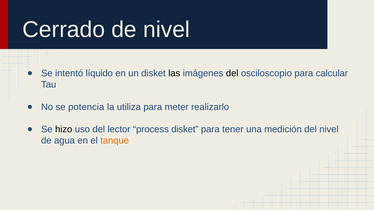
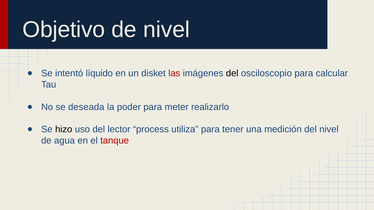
Cerrado: Cerrado -> Objetivo
las colour: black -> red
potencia: potencia -> deseada
utiliza: utiliza -> poder
process disket: disket -> utiliza
tanque colour: orange -> red
